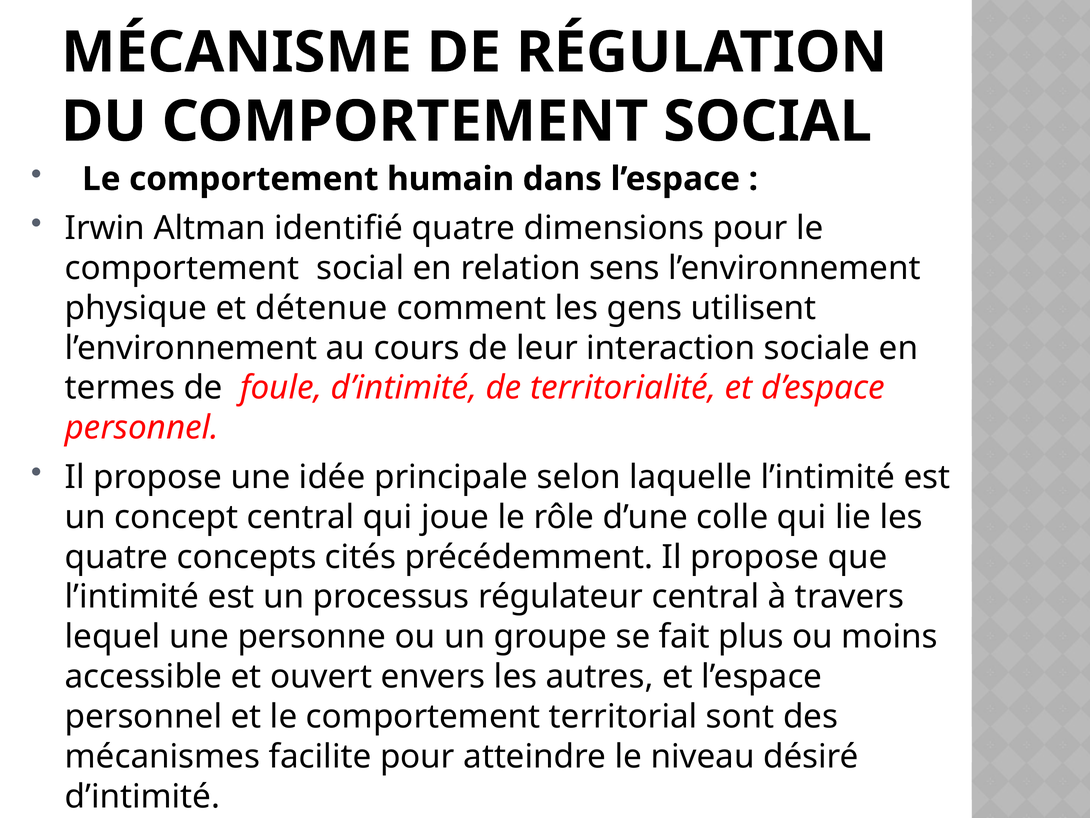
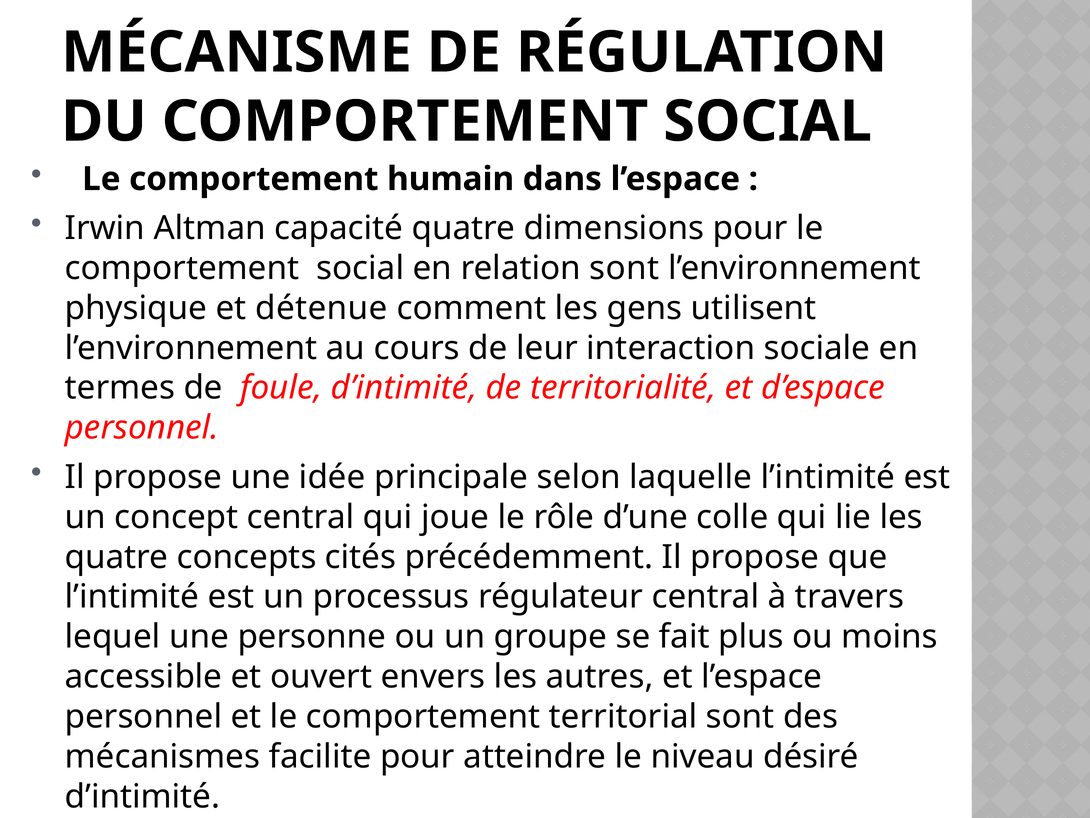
identifié: identifié -> capacité
relation sens: sens -> sont
